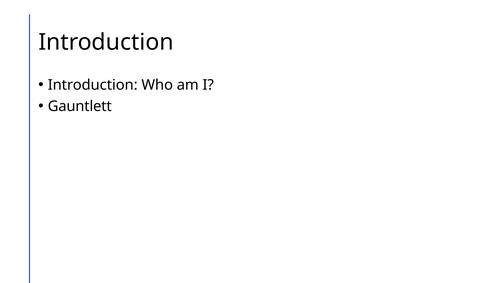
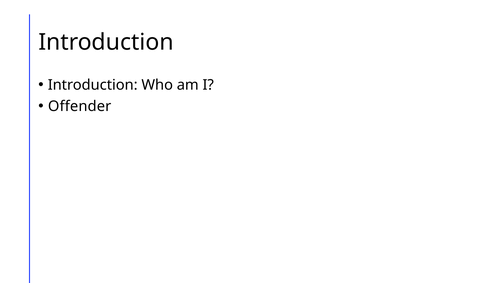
Gauntlett: Gauntlett -> Offender
